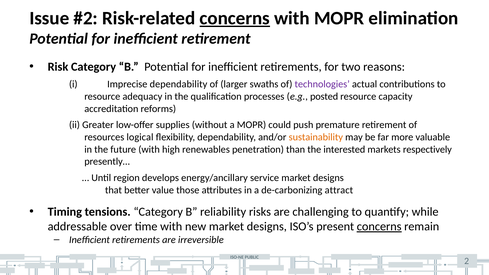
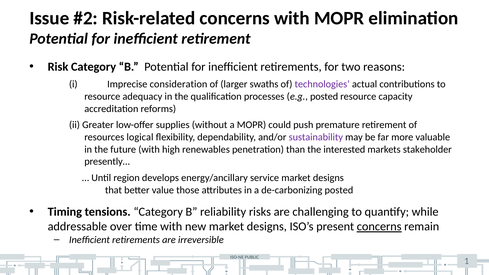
concerns at (235, 18) underline: present -> none
Imprecise dependability: dependability -> consideration
sustainability colour: orange -> purple
respectively: respectively -> stakeholder
de-carbonizing attract: attract -> posted
2: 2 -> 1
